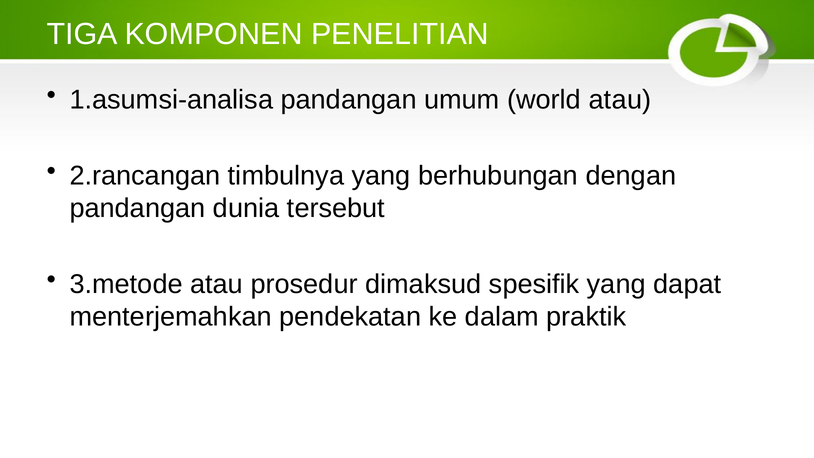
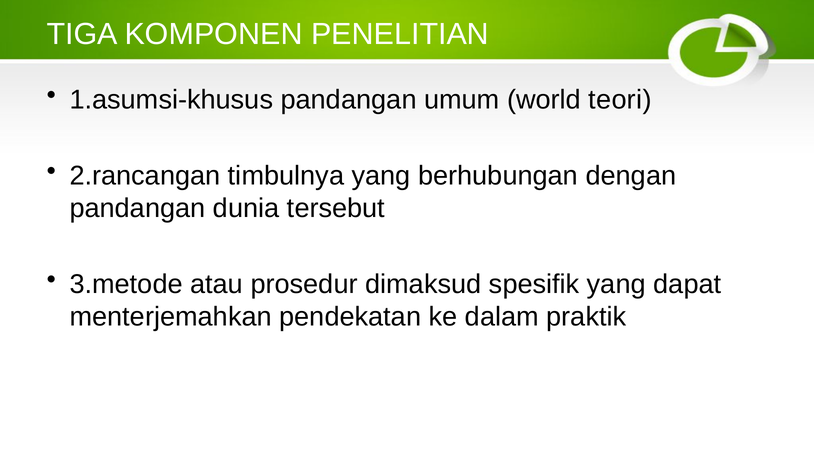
1.asumsi-analisa: 1.asumsi-analisa -> 1.asumsi-khusus
world atau: atau -> teori
